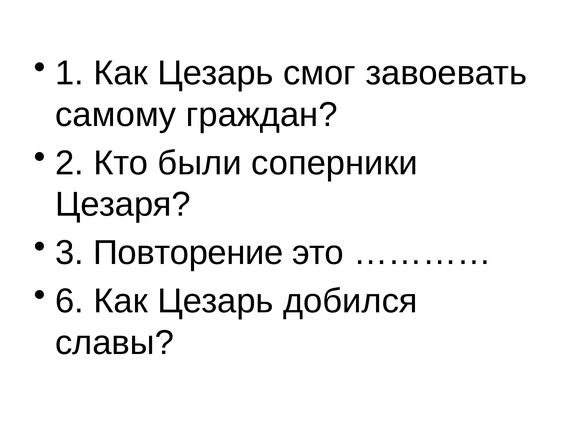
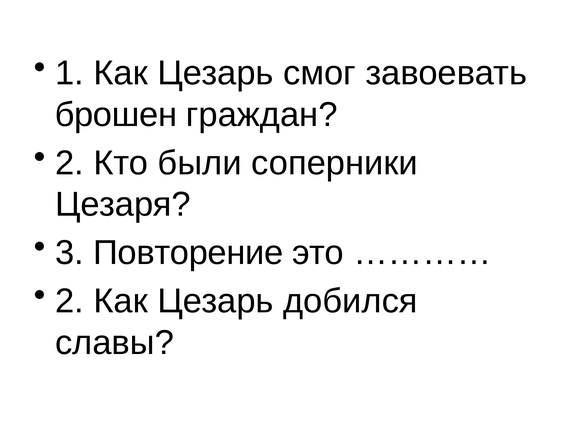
самому: самому -> брошен
6 at (69, 301): 6 -> 2
